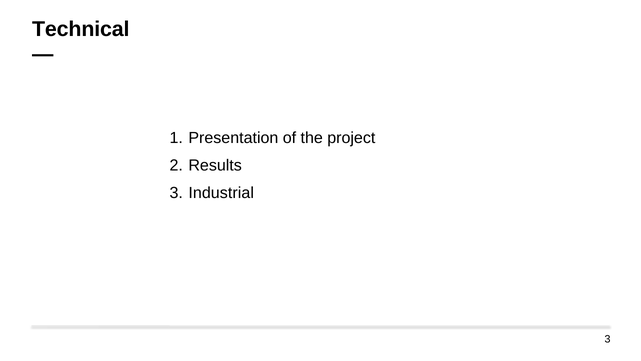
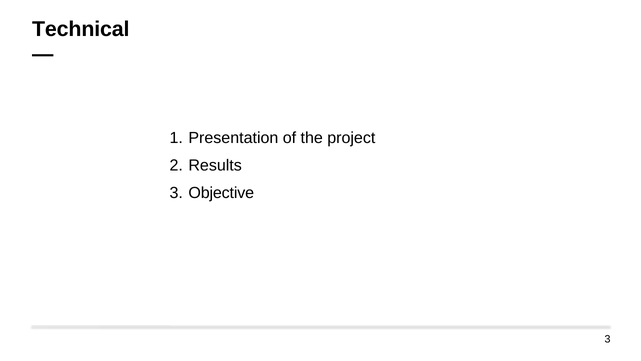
Industrial: Industrial -> Objective
